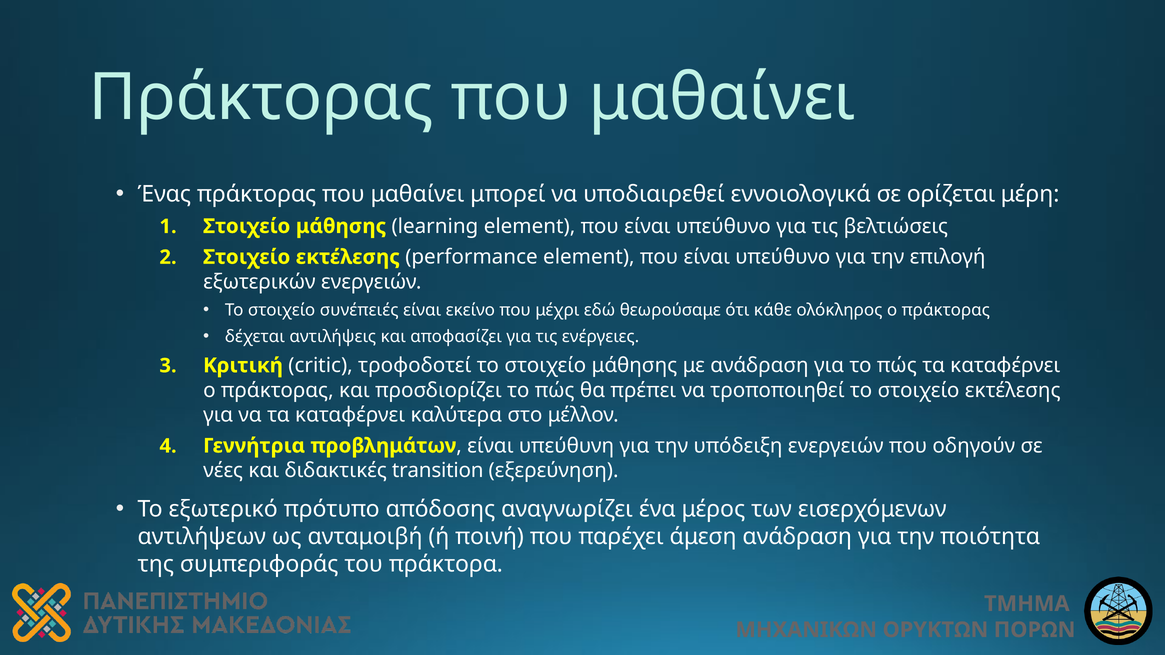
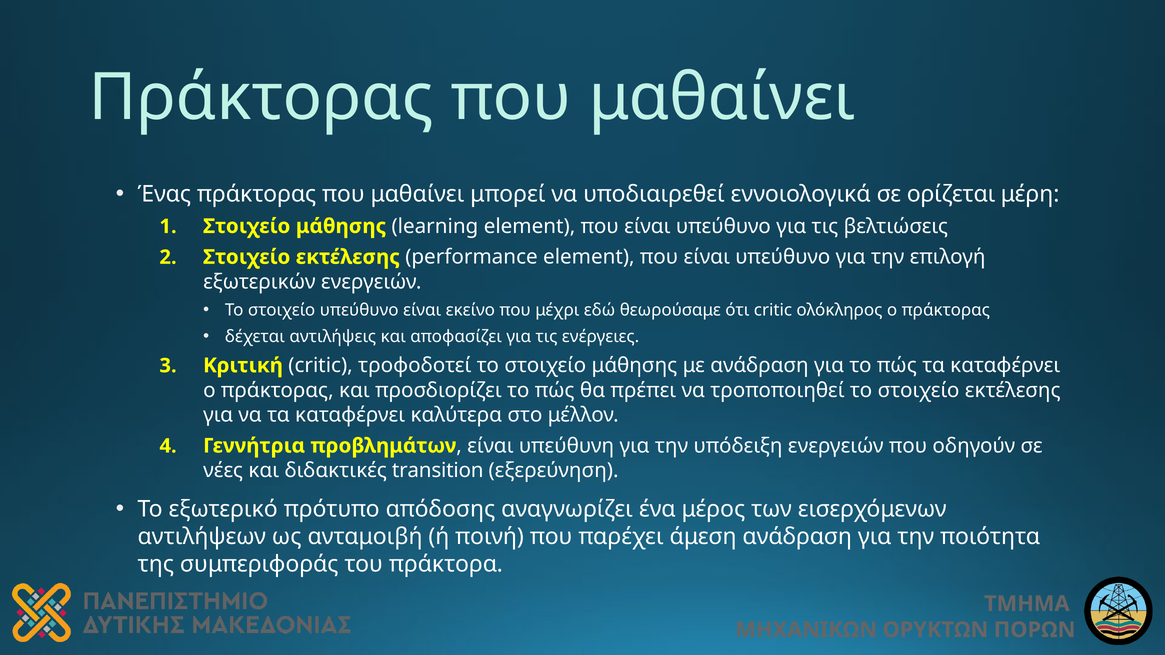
στοιχείο συνέπειές: συνέπειές -> υπεύθυνο
ότι κάθε: κάθε -> critic
